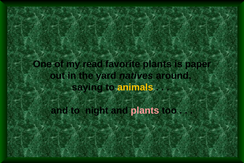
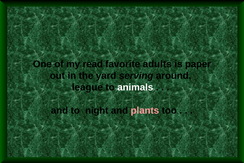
favorite plants: plants -> adults
natives: natives -> serving
saying: saying -> league
animals colour: yellow -> white
